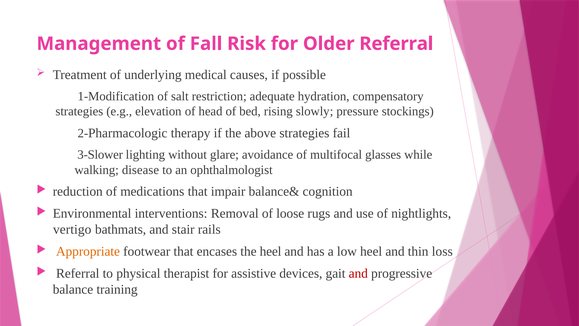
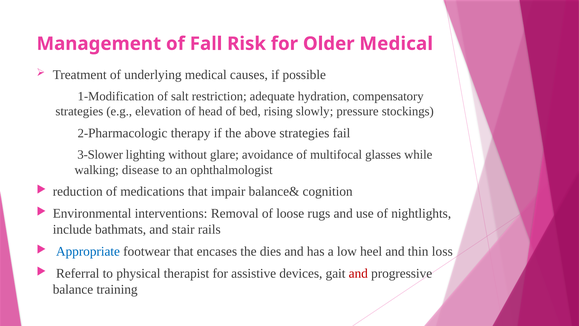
Older Referral: Referral -> Medical
vertigo: vertigo -> include
Appropriate colour: orange -> blue
the heel: heel -> dies
